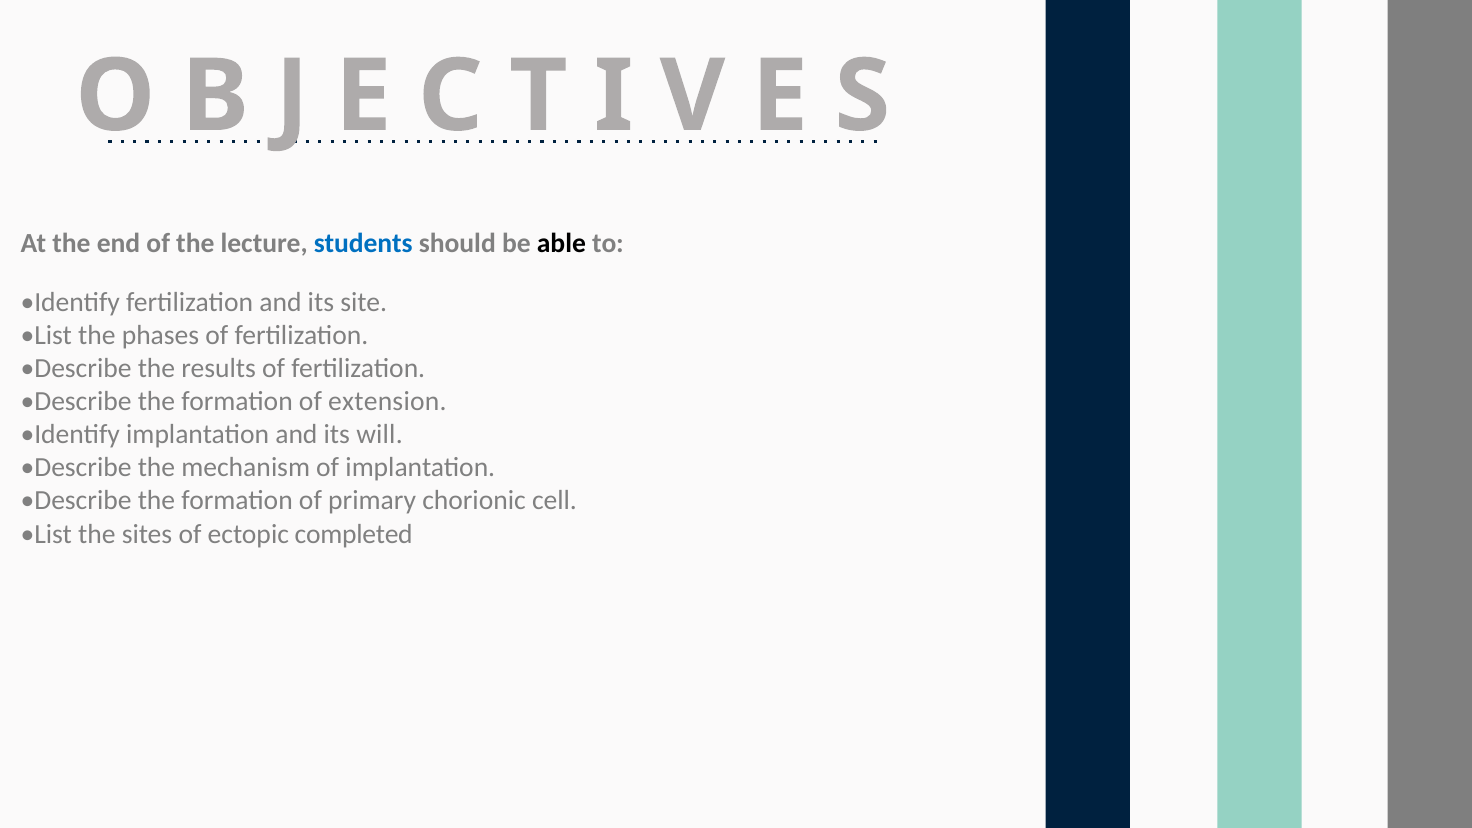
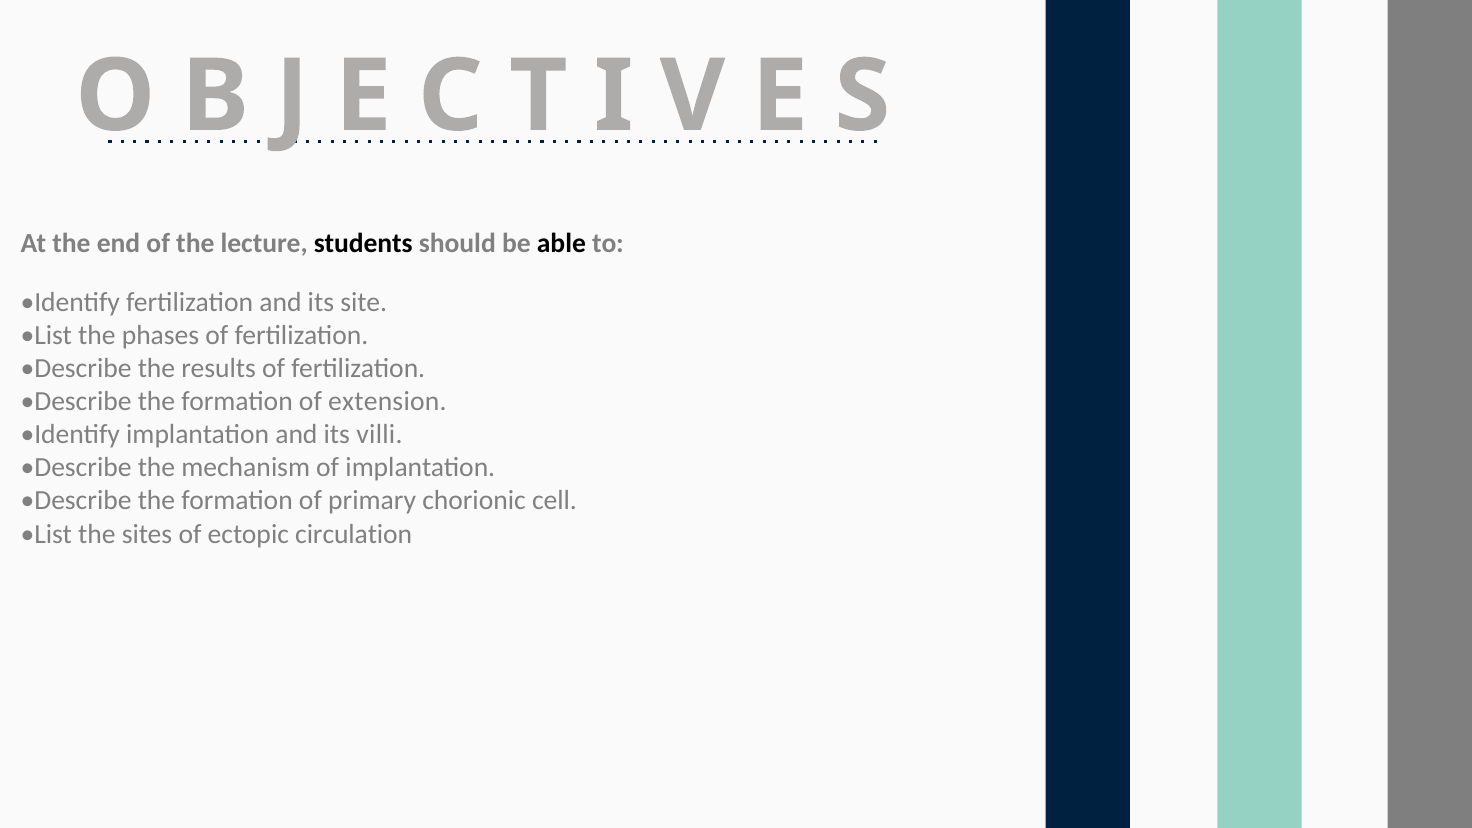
students colour: blue -> black
will: will -> villi
completed: completed -> circulation
